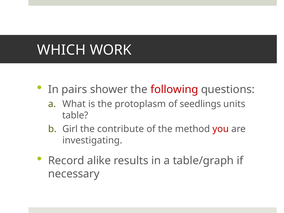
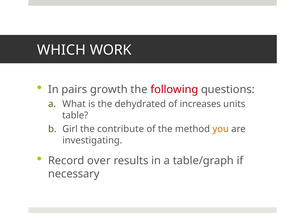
shower: shower -> growth
protoplasm: protoplasm -> dehydrated
seedlings: seedlings -> increases
you colour: red -> orange
alike: alike -> over
